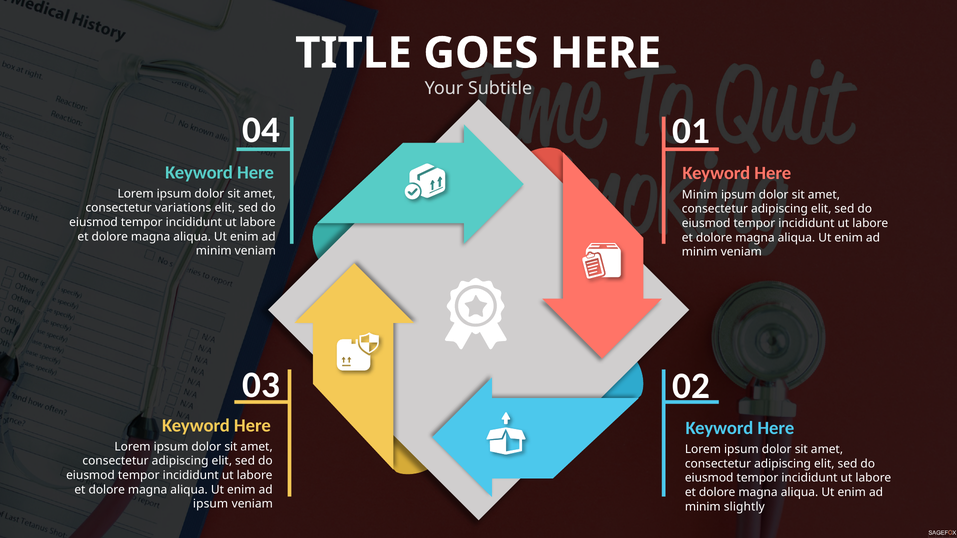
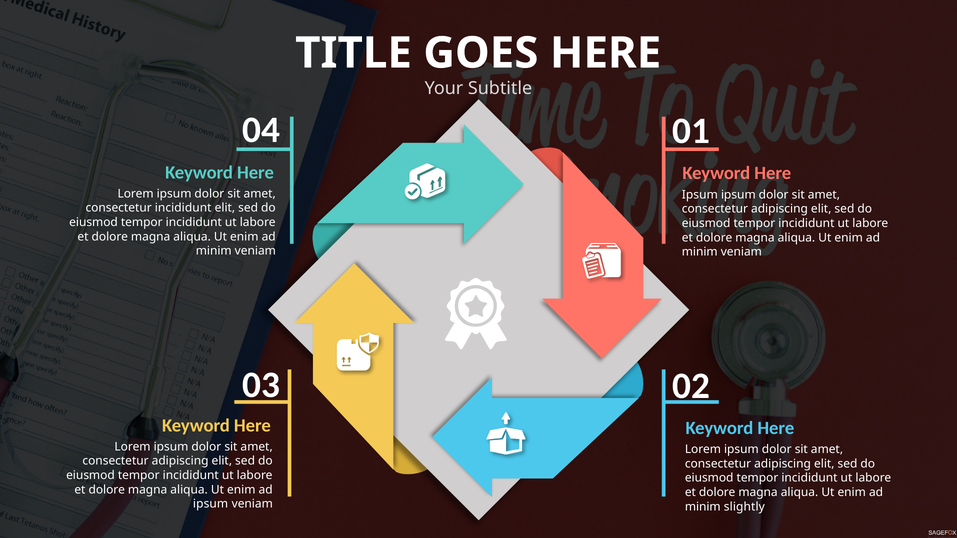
Minim at (700, 195): Minim -> Ipsum
consectetur variations: variations -> incididunt
